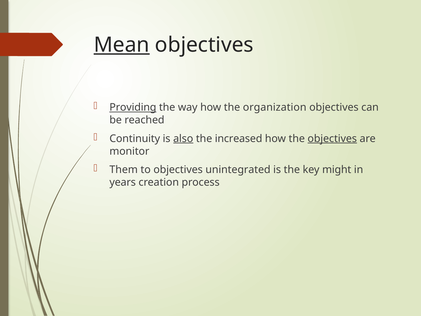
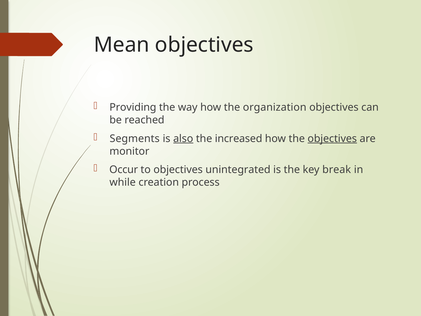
Mean underline: present -> none
Providing underline: present -> none
Continuity: Continuity -> Segments
Them: Them -> Occur
might: might -> break
years: years -> while
